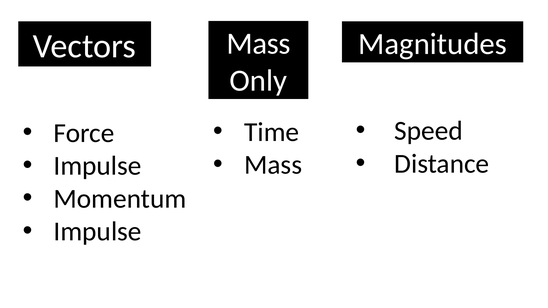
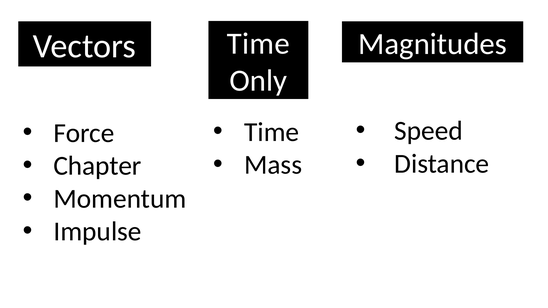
Mass at (259, 44): Mass -> Time
Impulse at (97, 166): Impulse -> Chapter
